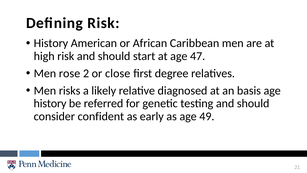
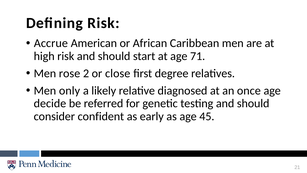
History at (51, 43): History -> Accrue
47: 47 -> 71
risks: risks -> only
basis: basis -> once
history at (50, 103): history -> decide
49: 49 -> 45
